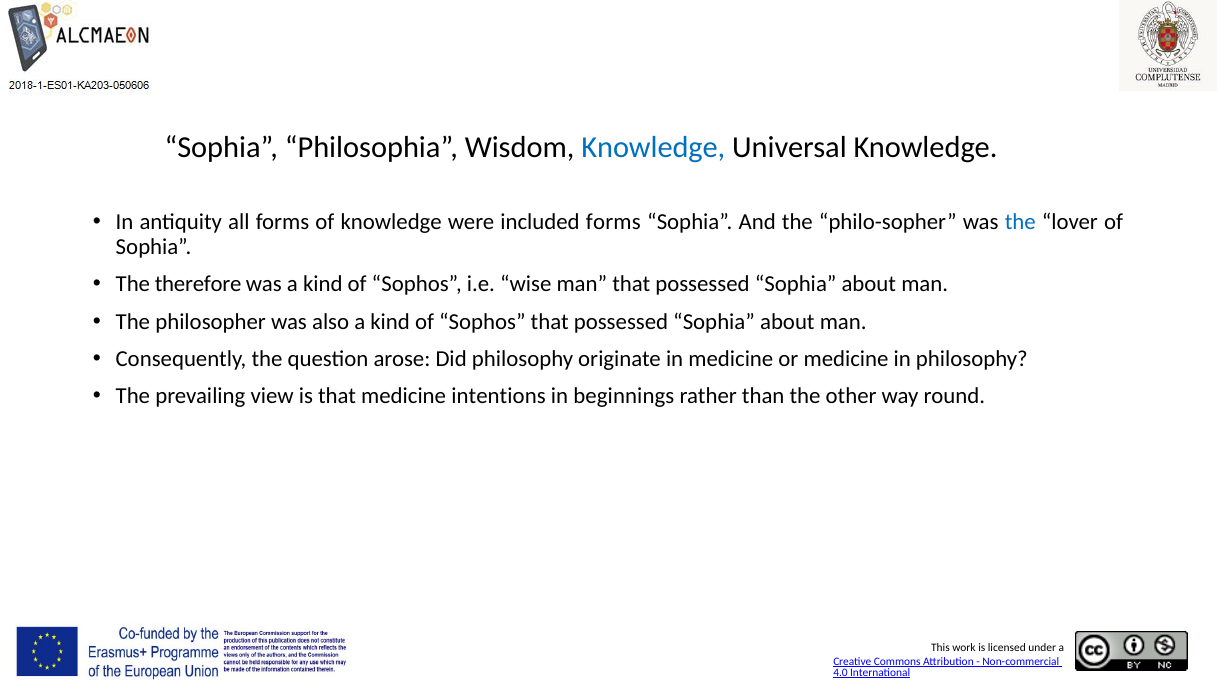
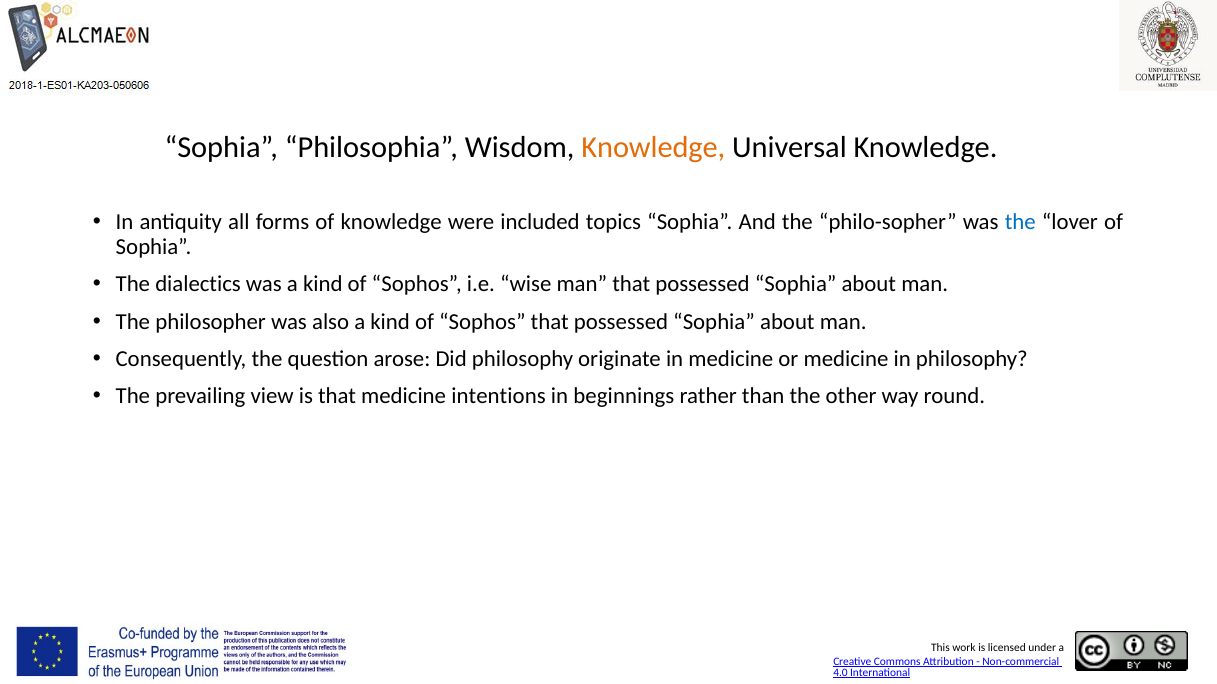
Knowledge at (653, 148) colour: blue -> orange
included forms: forms -> topics
therefore: therefore -> dialectics
